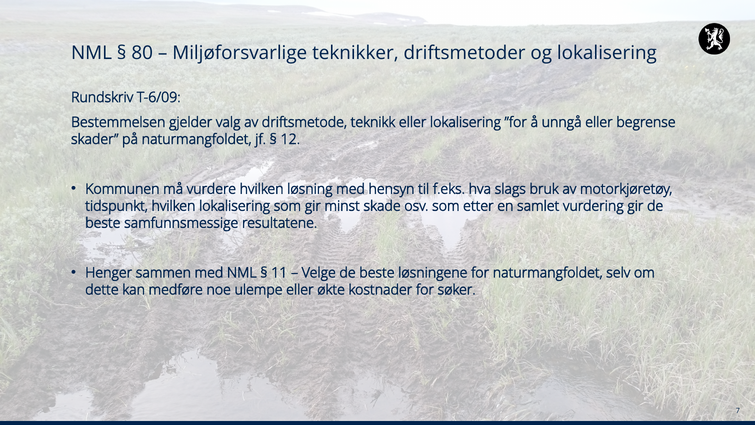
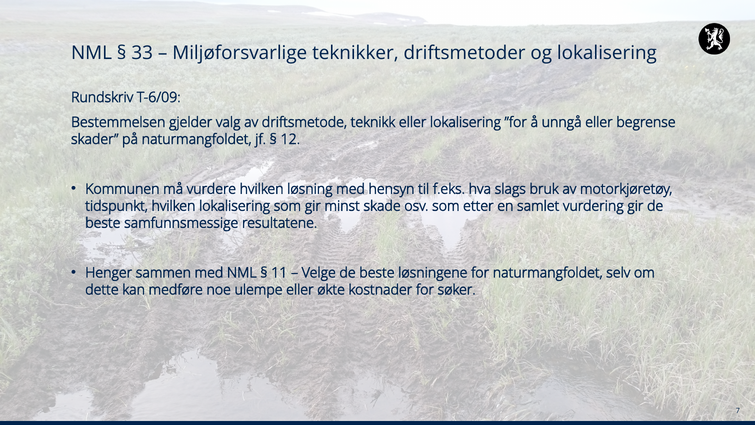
80: 80 -> 33
